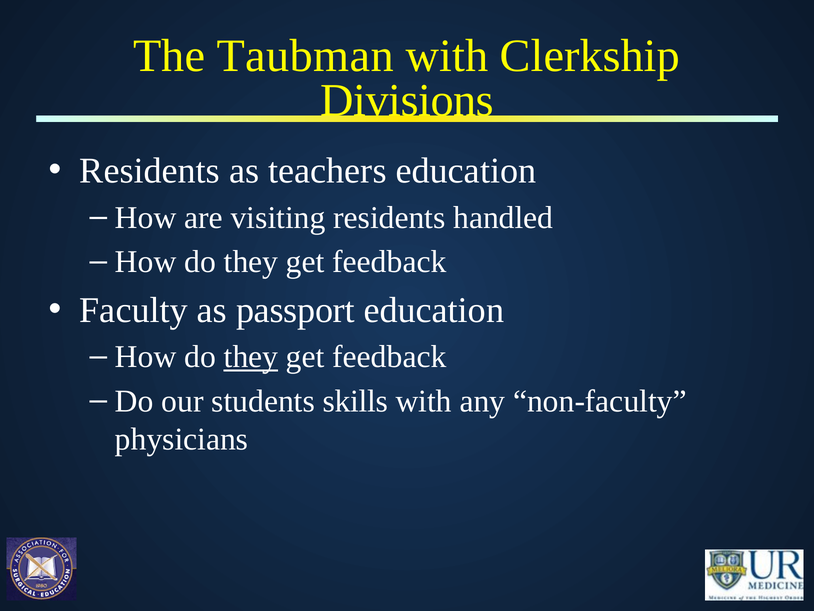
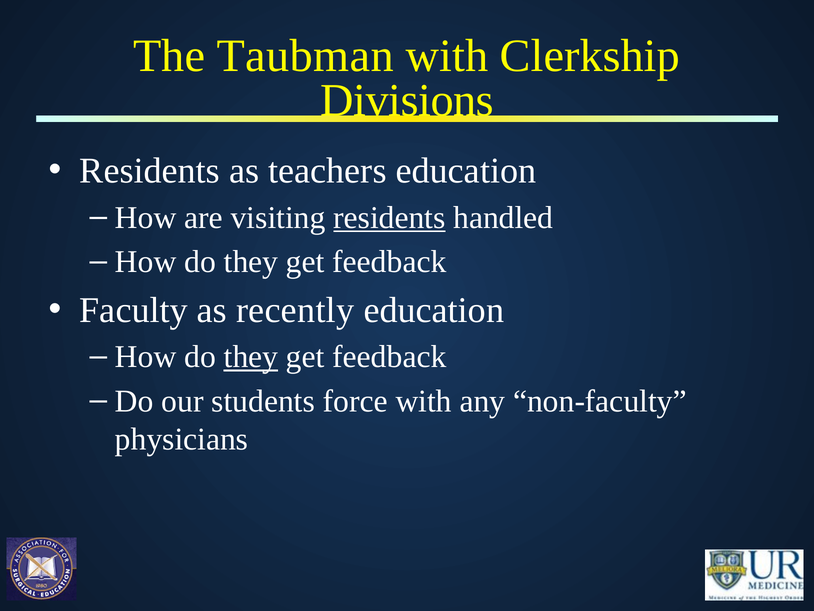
residents at (389, 217) underline: none -> present
passport: passport -> recently
skills: skills -> force
